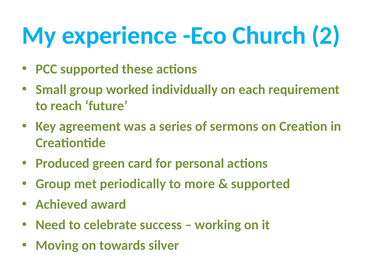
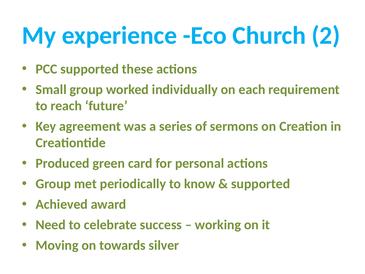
more: more -> know
